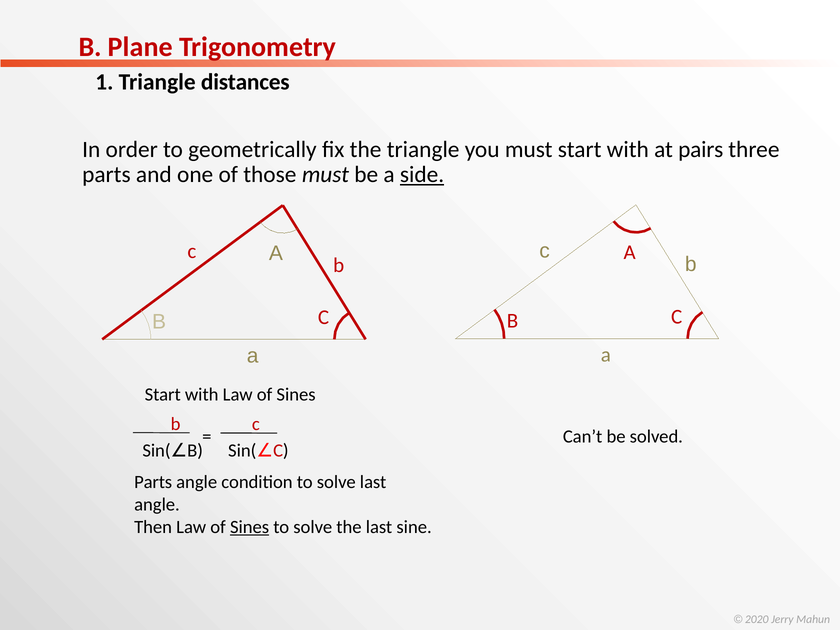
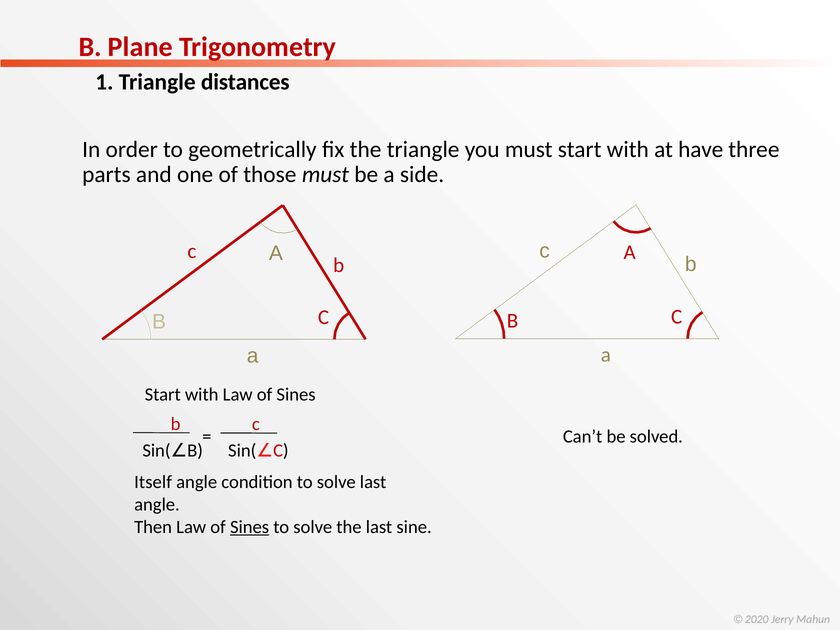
pairs: pairs -> have
side underline: present -> none
Parts at (153, 482): Parts -> Itself
